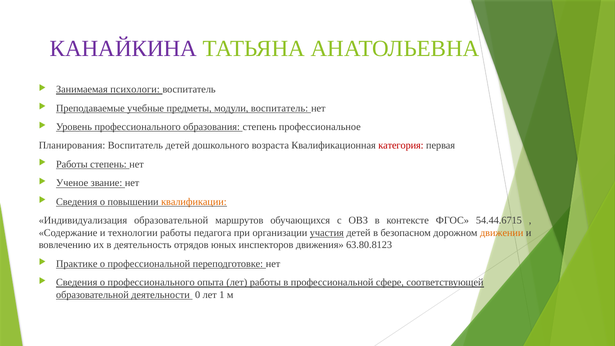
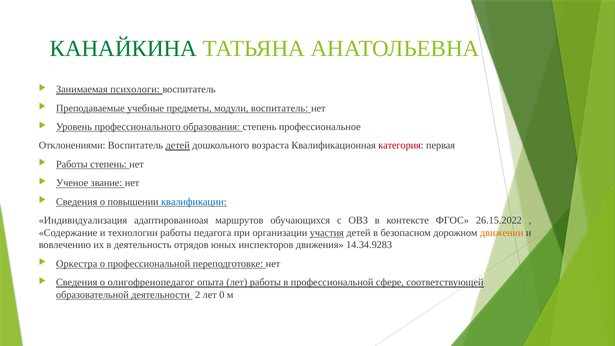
КАНАЙКИНА colour: purple -> green
Планирования: Планирования -> Отклонениями
детей at (178, 146) underline: none -> present
квалификации colour: orange -> blue
Индивидуализация образовательной: образовательной -> адаптированноая
54.44.6715: 54.44.6715 -> 26.15.2022
63.80.8123: 63.80.8123 -> 14.34.9283
Практике: Практике -> Оркестра
о профессионального: профессионального -> олигофренопедагог
0: 0 -> 2
1: 1 -> 0
